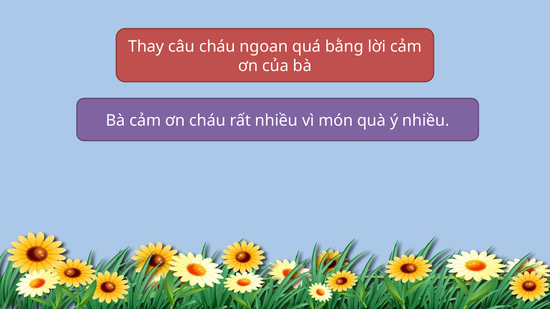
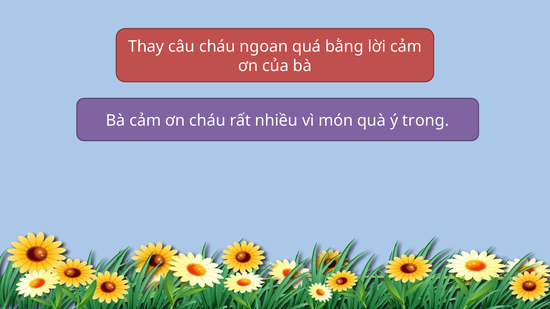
ý nhiều: nhiều -> trong
